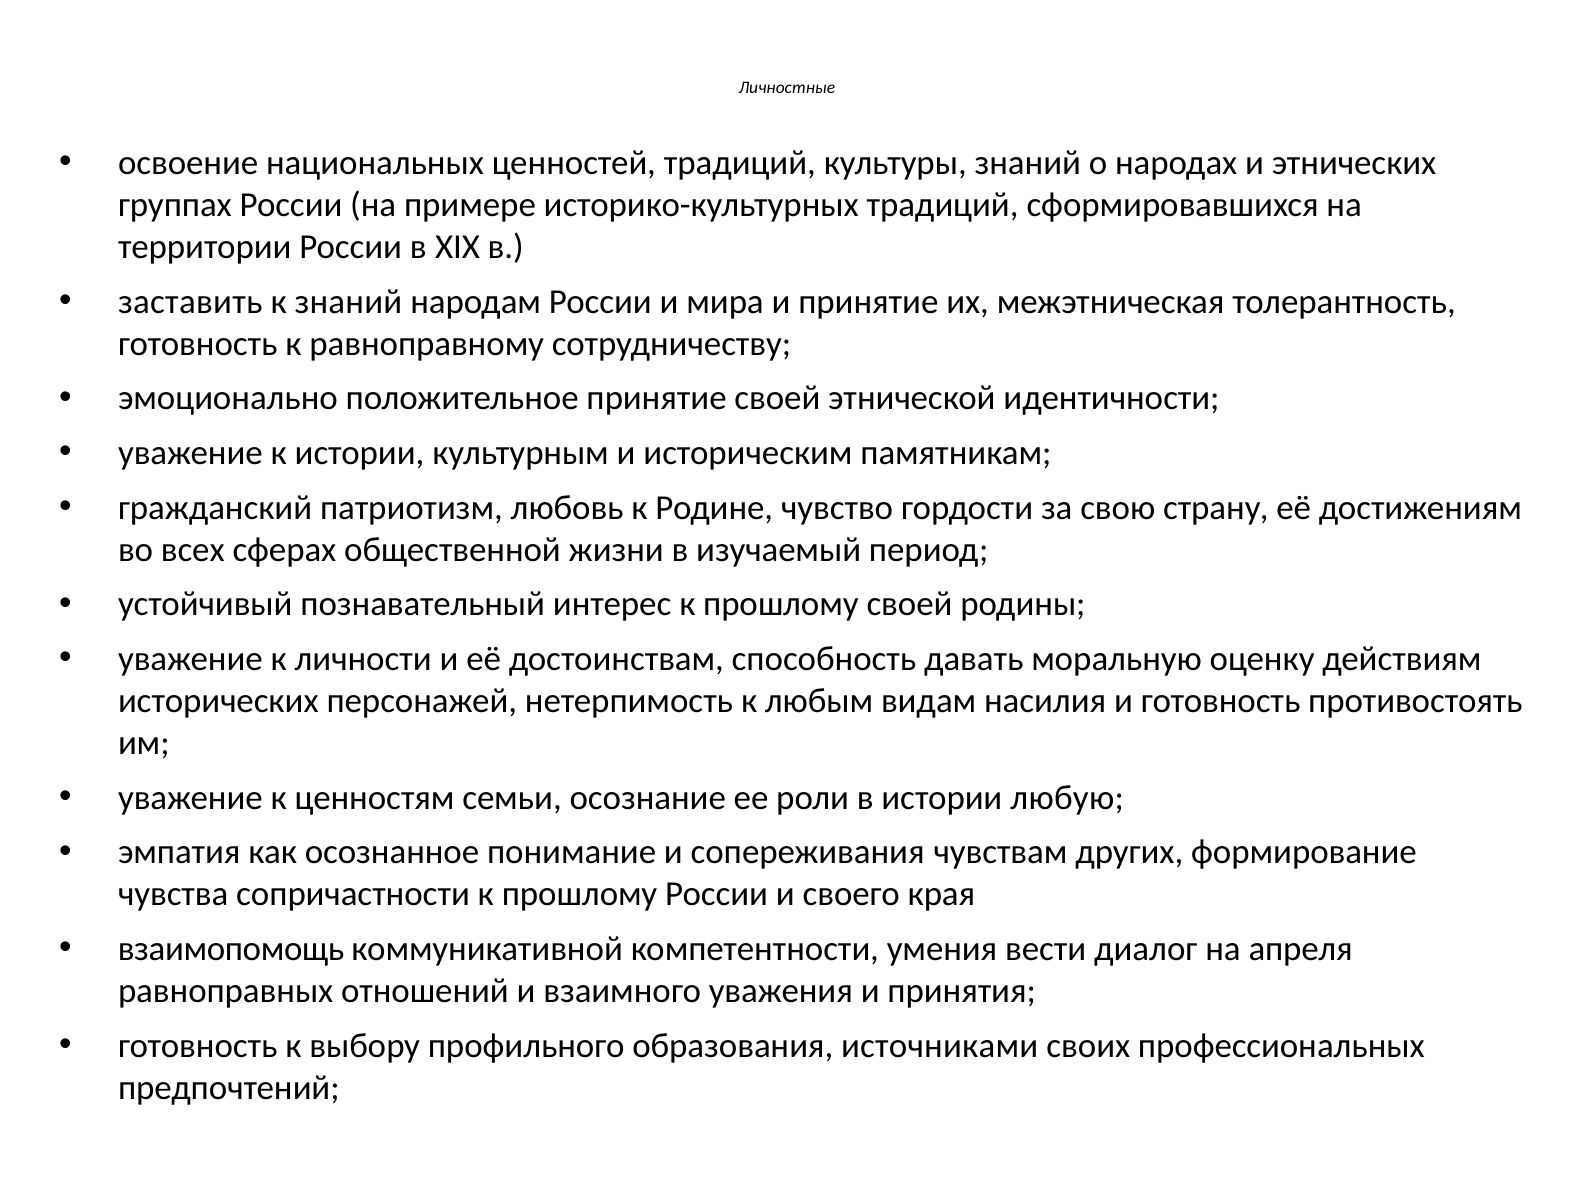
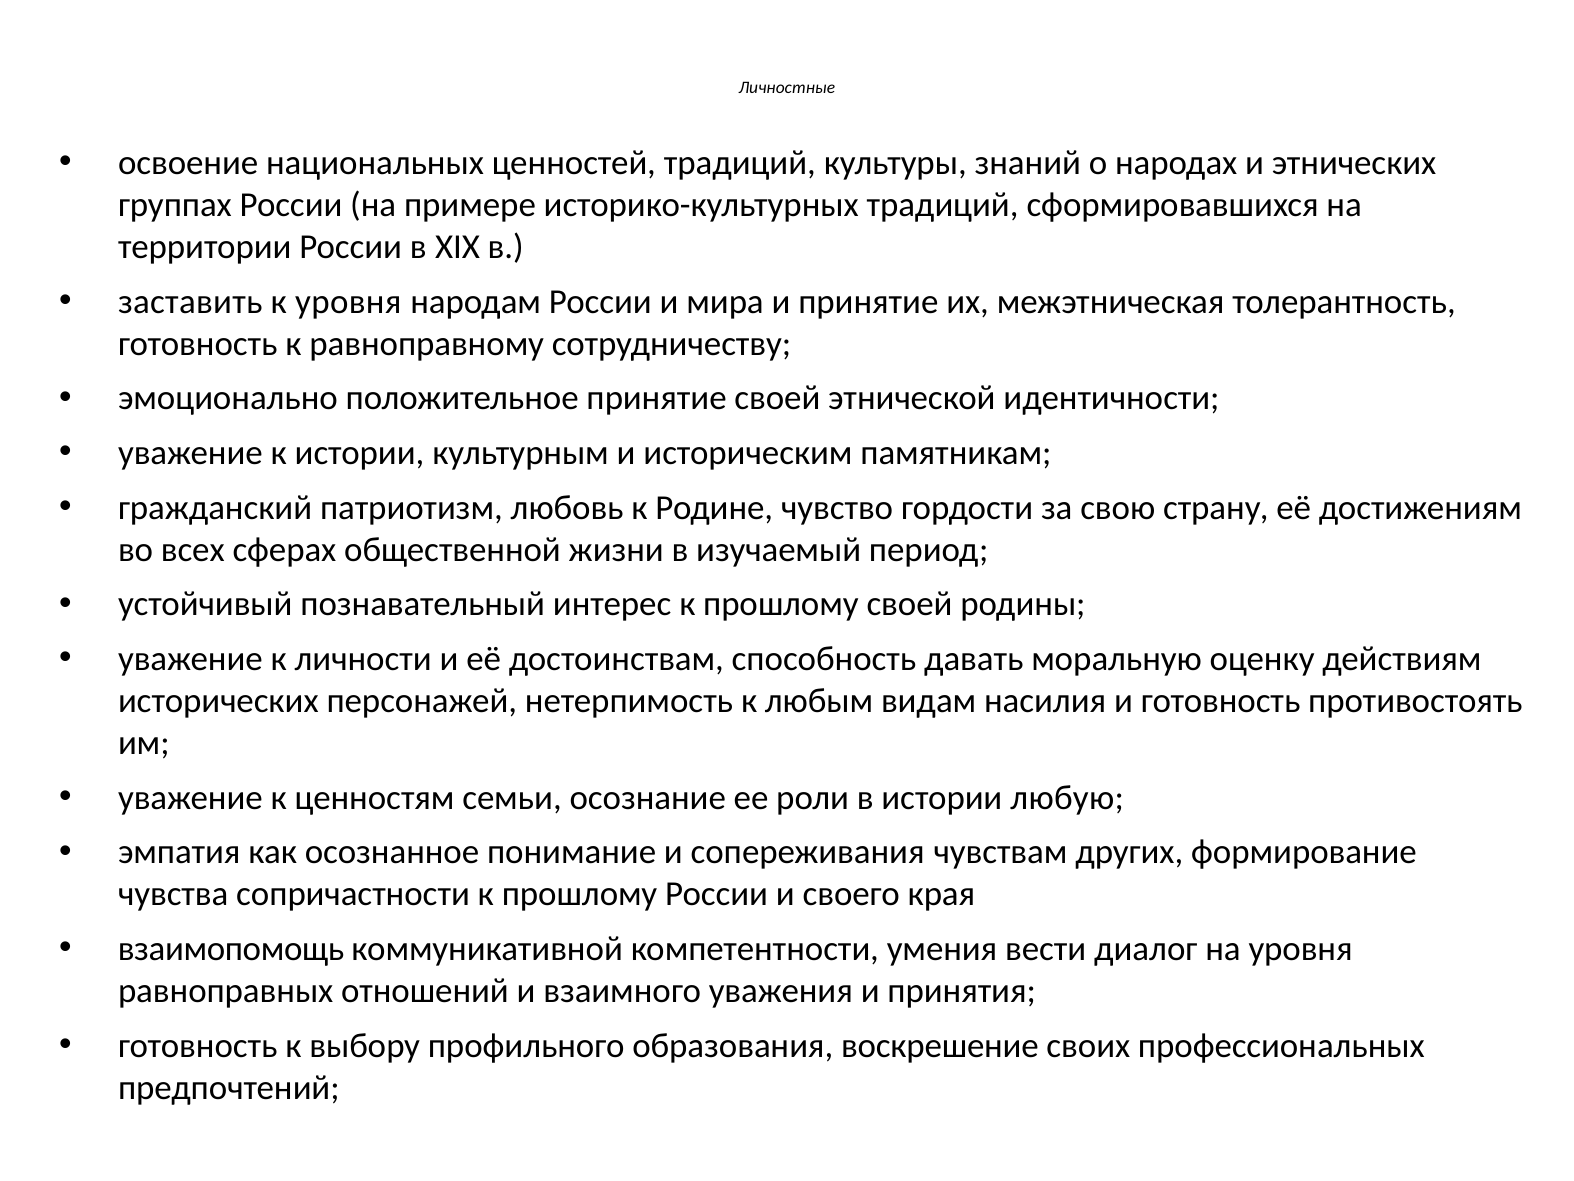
к знаний: знаний -> уровня
на апреля: апреля -> уровня
источниками: источниками -> воскрешение
